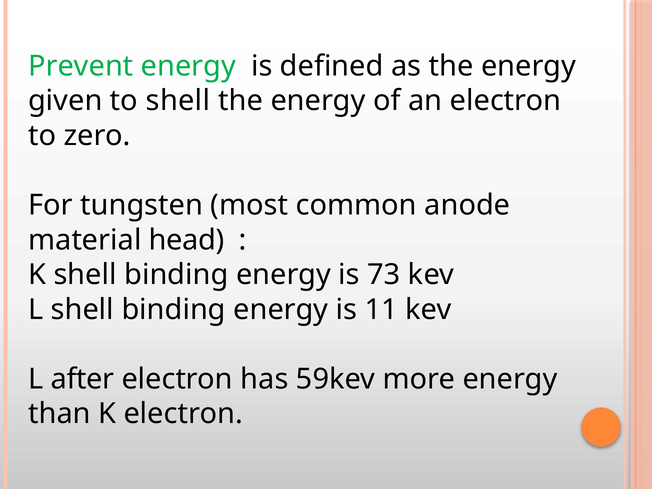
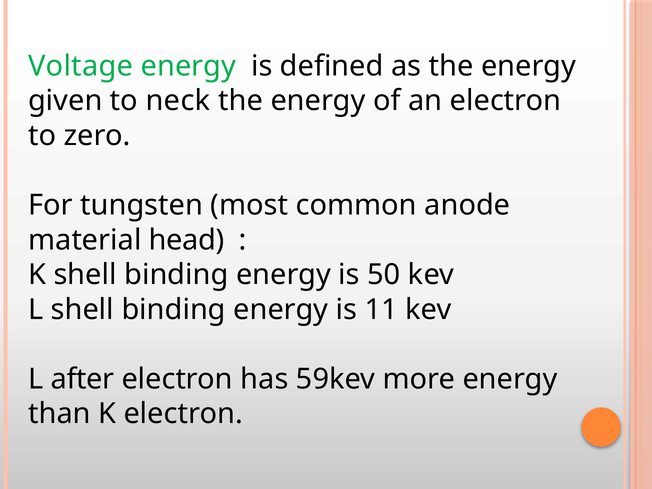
Prevent: Prevent -> Voltage
to shell: shell -> neck
73: 73 -> 50
